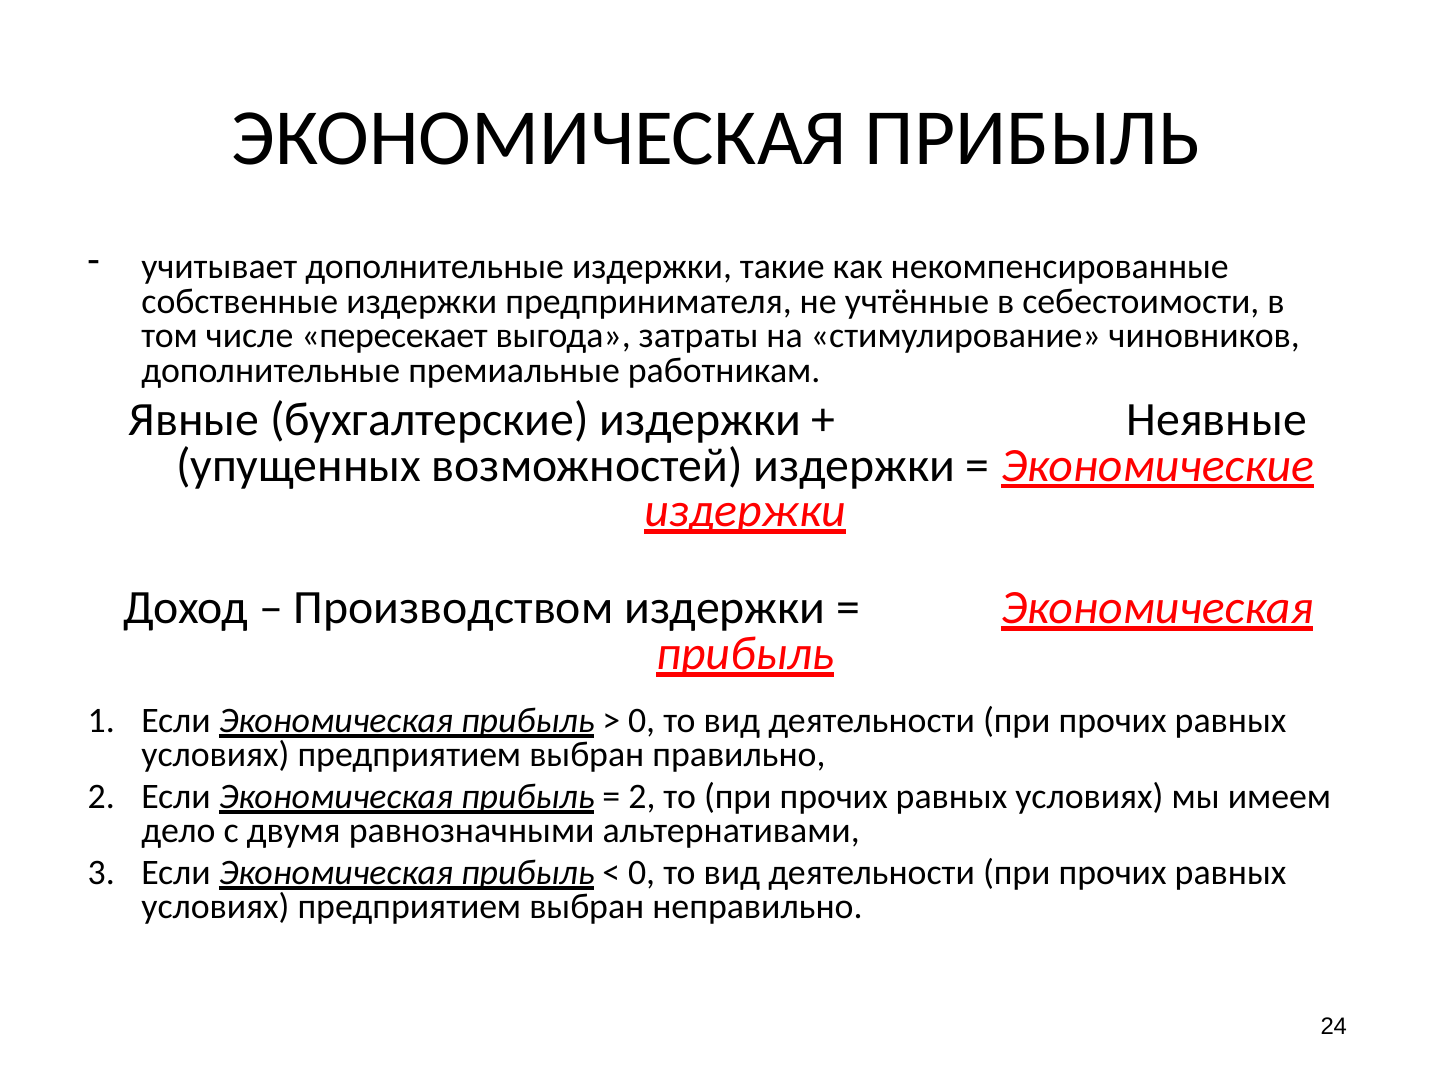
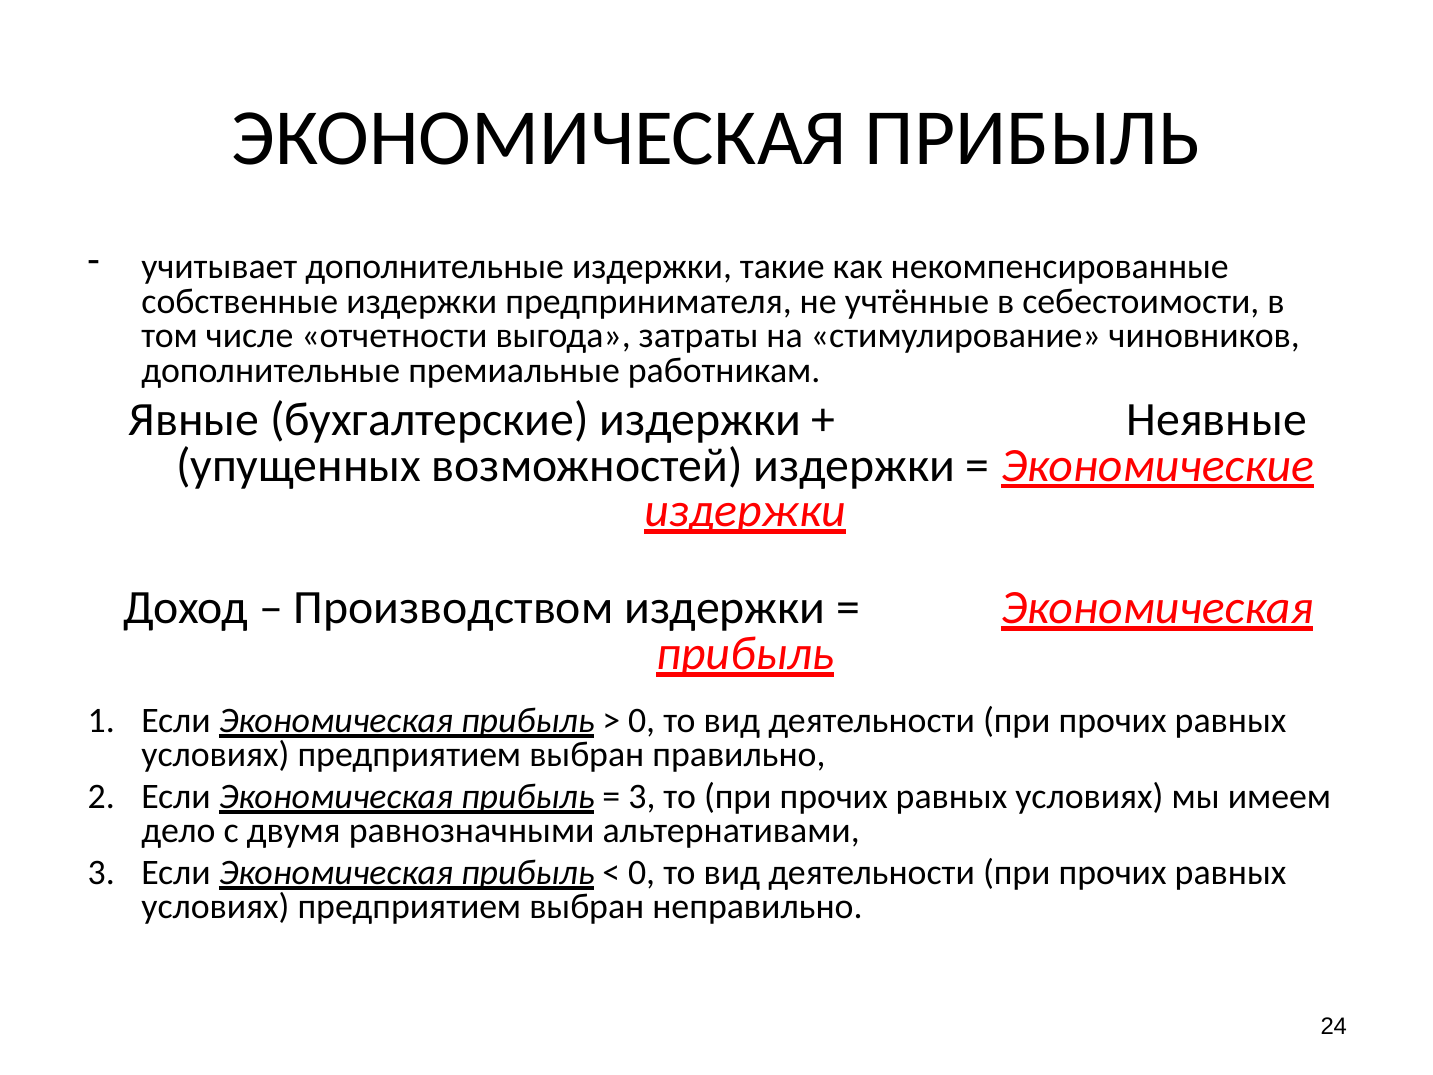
пересекает: пересекает -> отчетности
2 at (642, 796): 2 -> 3
